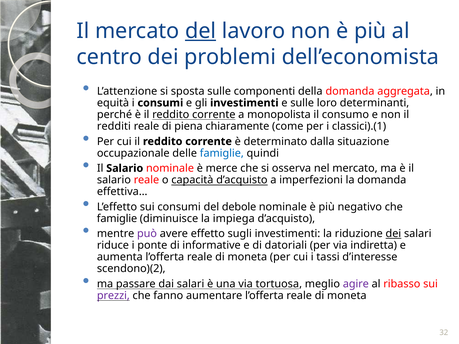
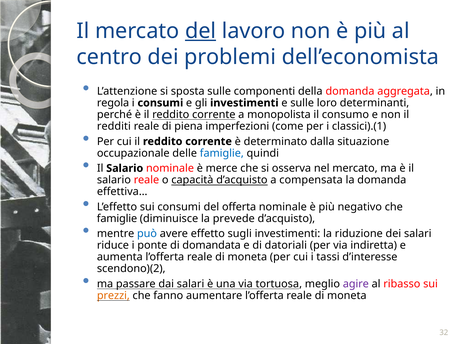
equità: equità -> regola
chiaramente: chiaramente -> imperfezioni
imperfezioni: imperfezioni -> compensata
debole: debole -> offerta
impiega: impiega -> prevede
può colour: purple -> blue
dei at (393, 234) underline: present -> none
informative: informative -> domandata
prezzi colour: purple -> orange
